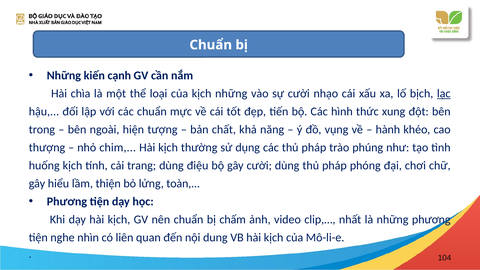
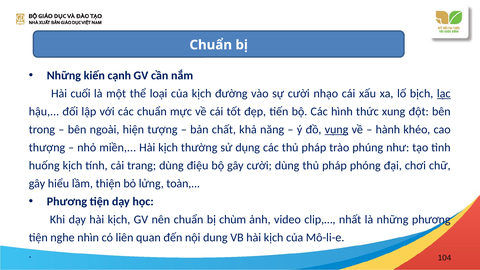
chìa: chìa -> cuối
kịch những: những -> đường
vụng underline: none -> present
chim: chim -> miền
chấm: chấm -> chùm
